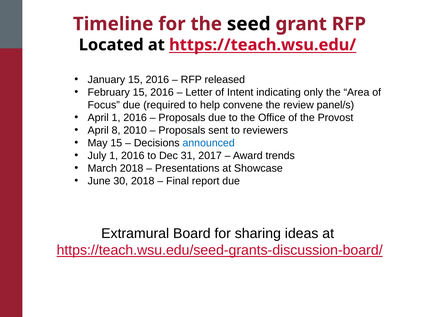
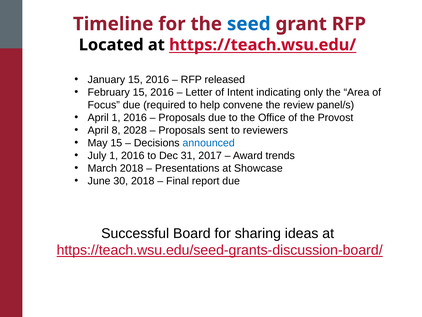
seed colour: black -> blue
2010: 2010 -> 2028
Extramural: Extramural -> Successful
